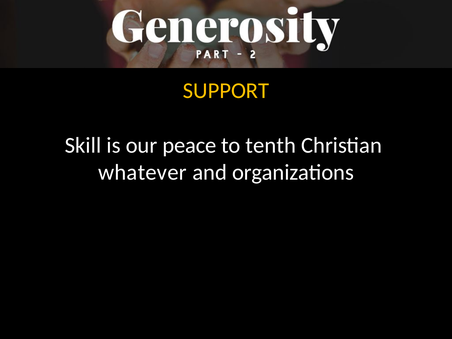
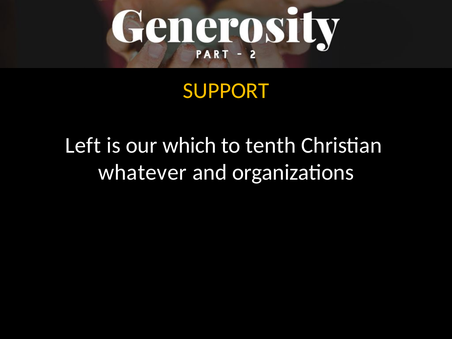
Skill: Skill -> Left
peace: peace -> which
